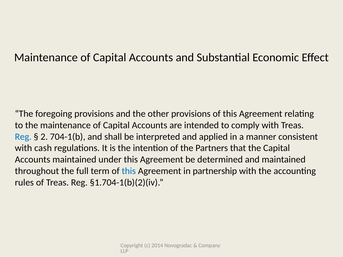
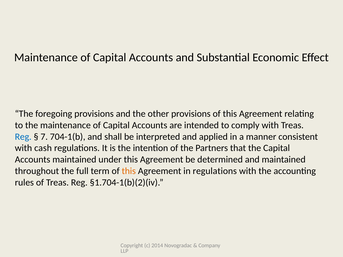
2: 2 -> 7
this at (129, 171) colour: blue -> orange
in partnership: partnership -> regulations
